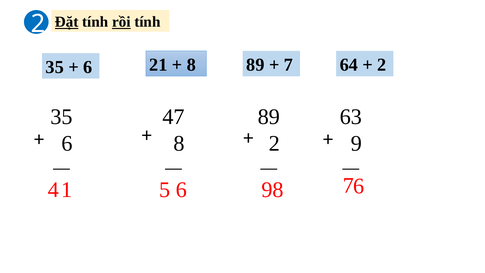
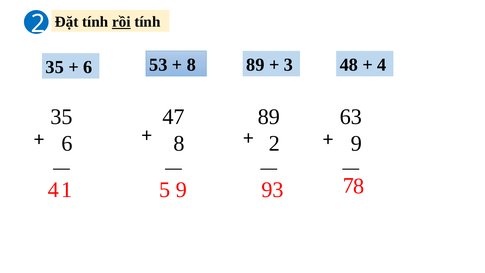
Đặt underline: present -> none
7 at (288, 65): 7 -> 3
21: 21 -> 53
64: 64 -> 48
2 at (382, 65): 2 -> 4
4 6: 6 -> 9
5 8: 8 -> 3
9 6: 6 -> 8
